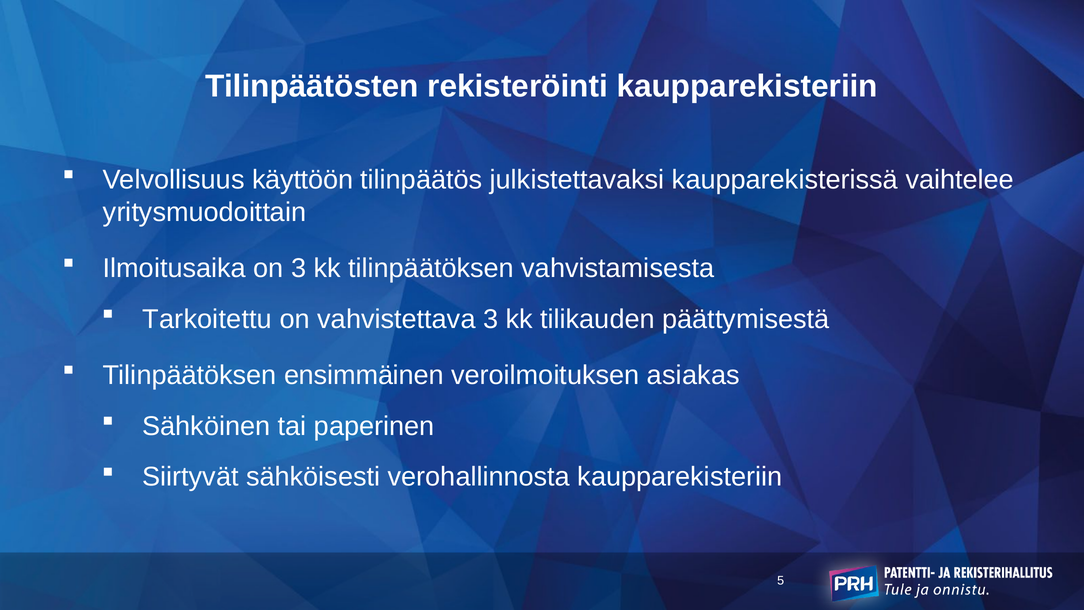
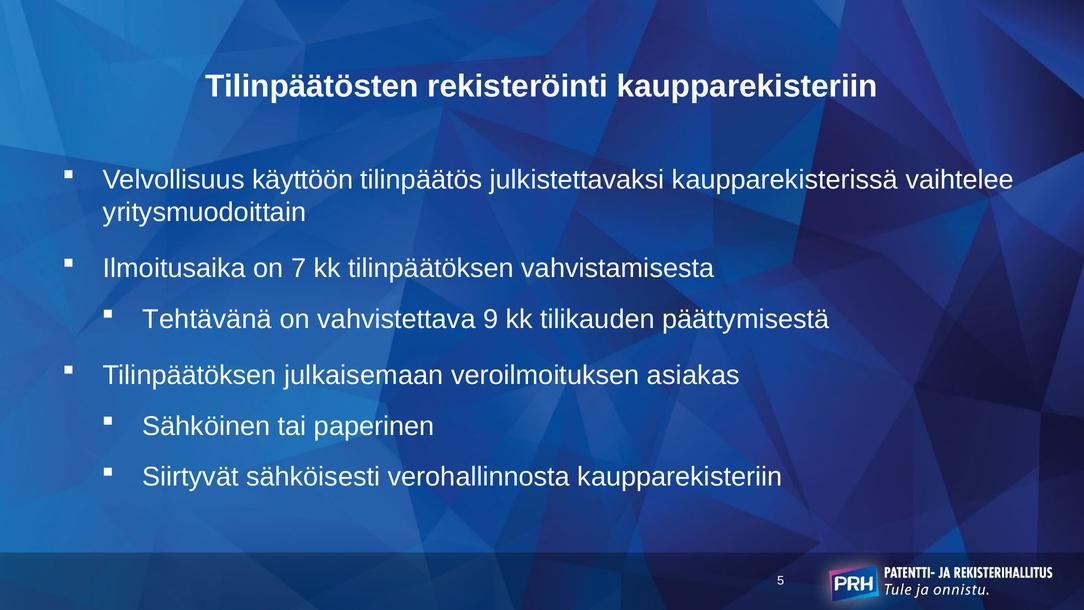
on 3: 3 -> 7
Tarkoitettu: Tarkoitettu -> Tehtävänä
vahvistettava 3: 3 -> 9
ensimmäinen: ensimmäinen -> julkaisemaan
